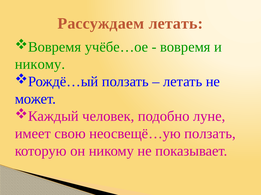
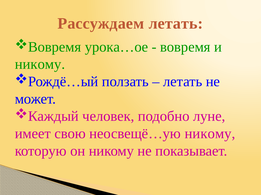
учёбе…ое: учёбе…ое -> урока…ое
неосвещё…ую ползать: ползать -> никому
